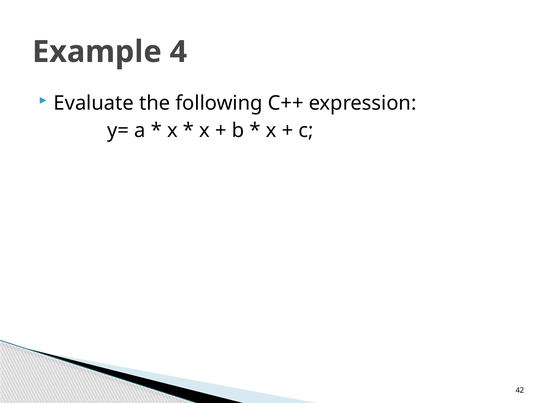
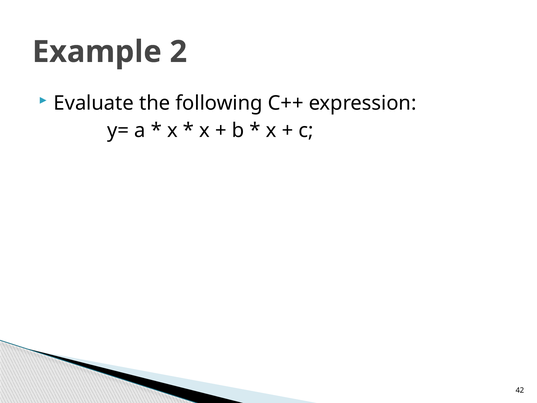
4: 4 -> 2
